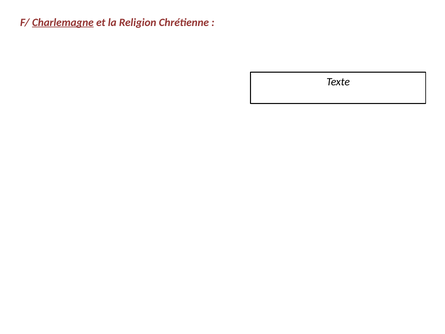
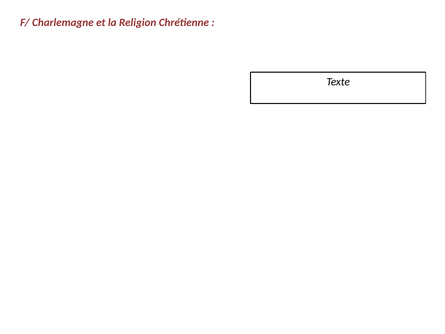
Charlemagne underline: present -> none
